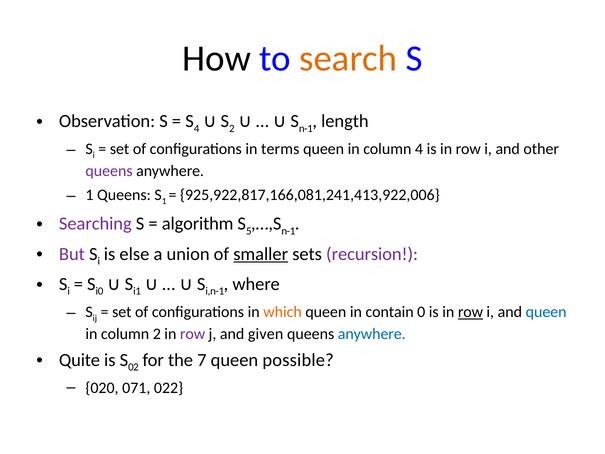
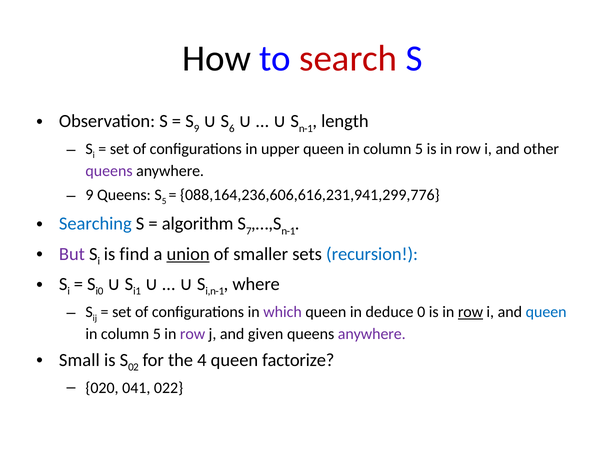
search colour: orange -> red
S 4: 4 -> 9
2 at (232, 128): 2 -> 6
terms: terms -> upper
4 at (419, 149): 4 -> 5
1 at (89, 195): 1 -> 9
S 1: 1 -> 5
925,922,817,166,081,241,413,922,006: 925,922,817,166,081,241,413,922,006 -> 088,164,236,606,616,231,941,299,776
Searching colour: purple -> blue
5: 5 -> 7
else: else -> find
union underline: none -> present
smaller underline: present -> none
recursion colour: purple -> blue
which colour: orange -> purple
contain: contain -> deduce
2 at (157, 334): 2 -> 5
anywhere at (372, 334) colour: blue -> purple
Quite: Quite -> Small
7: 7 -> 4
possible: possible -> factorize
071: 071 -> 041
